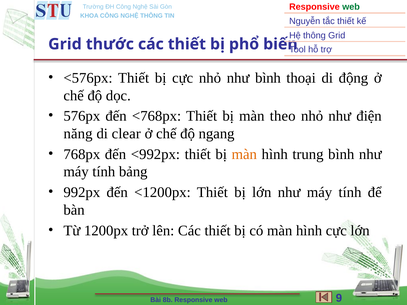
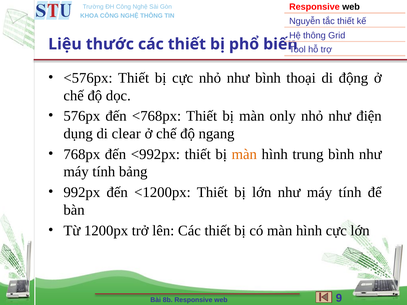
web at (351, 7) colour: green -> black
Grid at (65, 44): Grid -> Liệu
theo: theo -> only
năng: năng -> dụng
